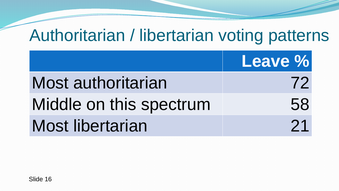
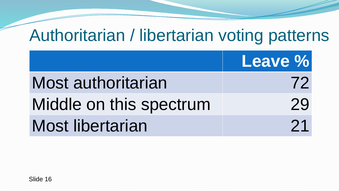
58: 58 -> 29
